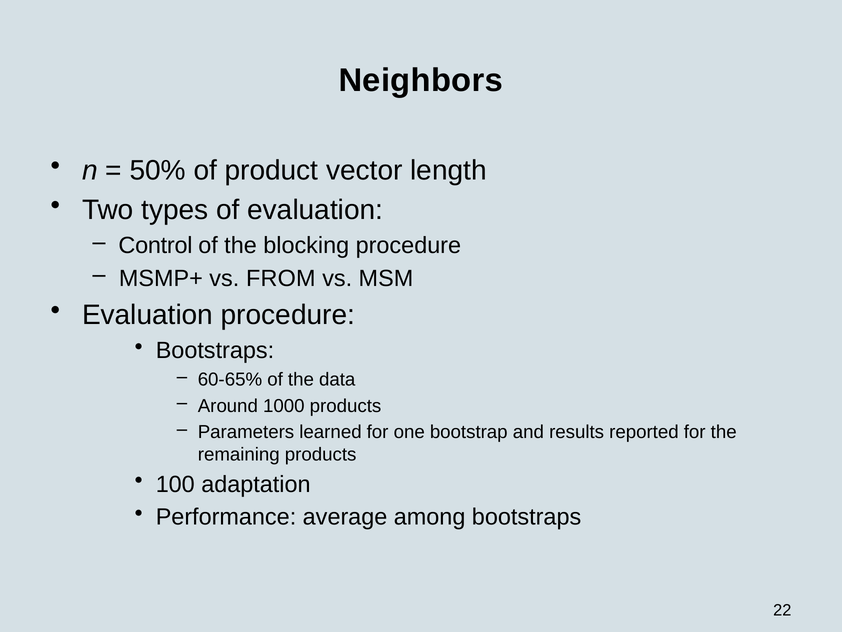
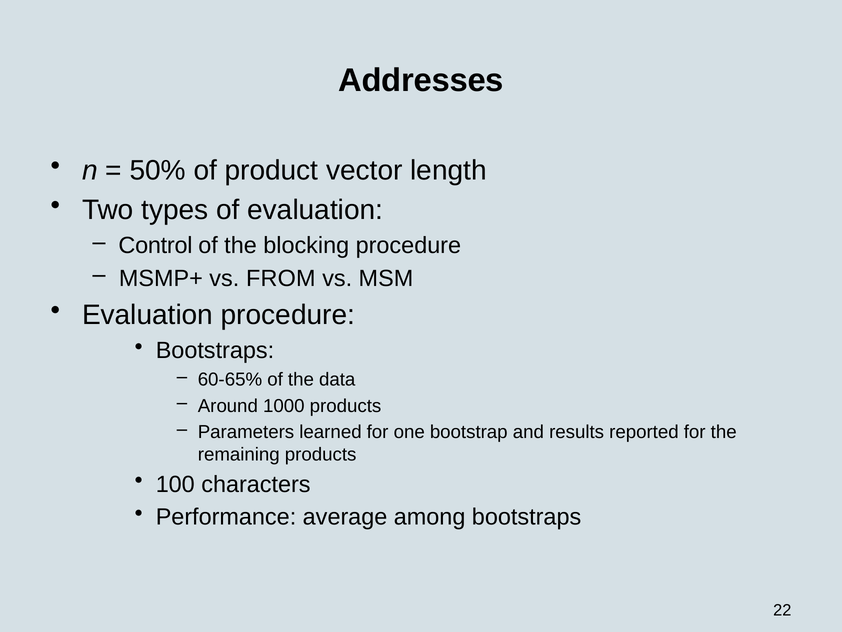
Neighbors: Neighbors -> Addresses
adaptation: adaptation -> characters
